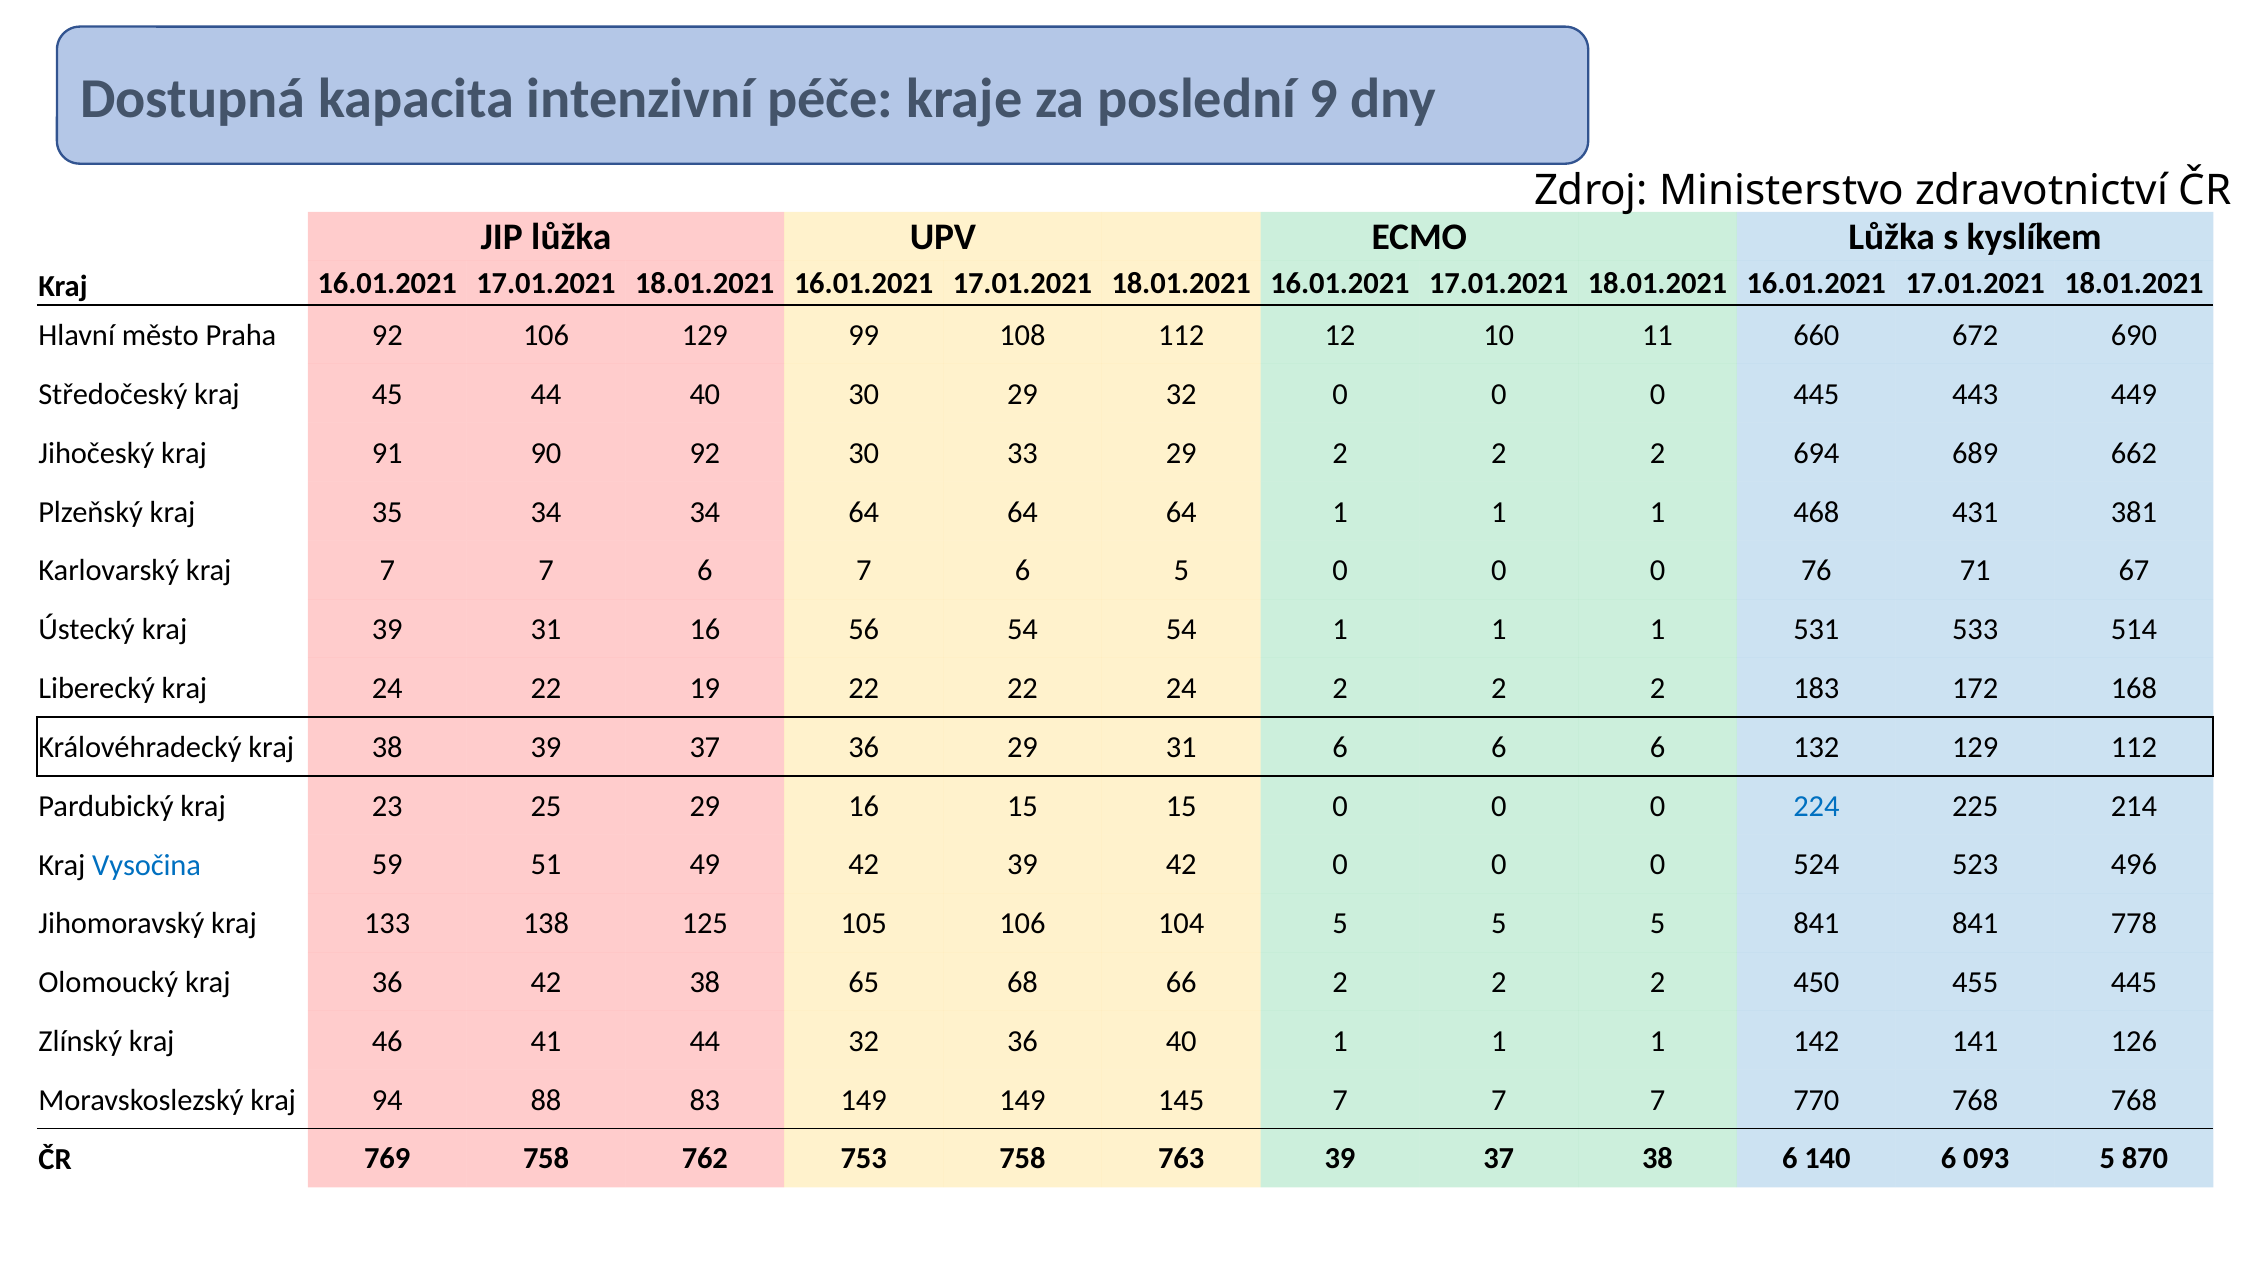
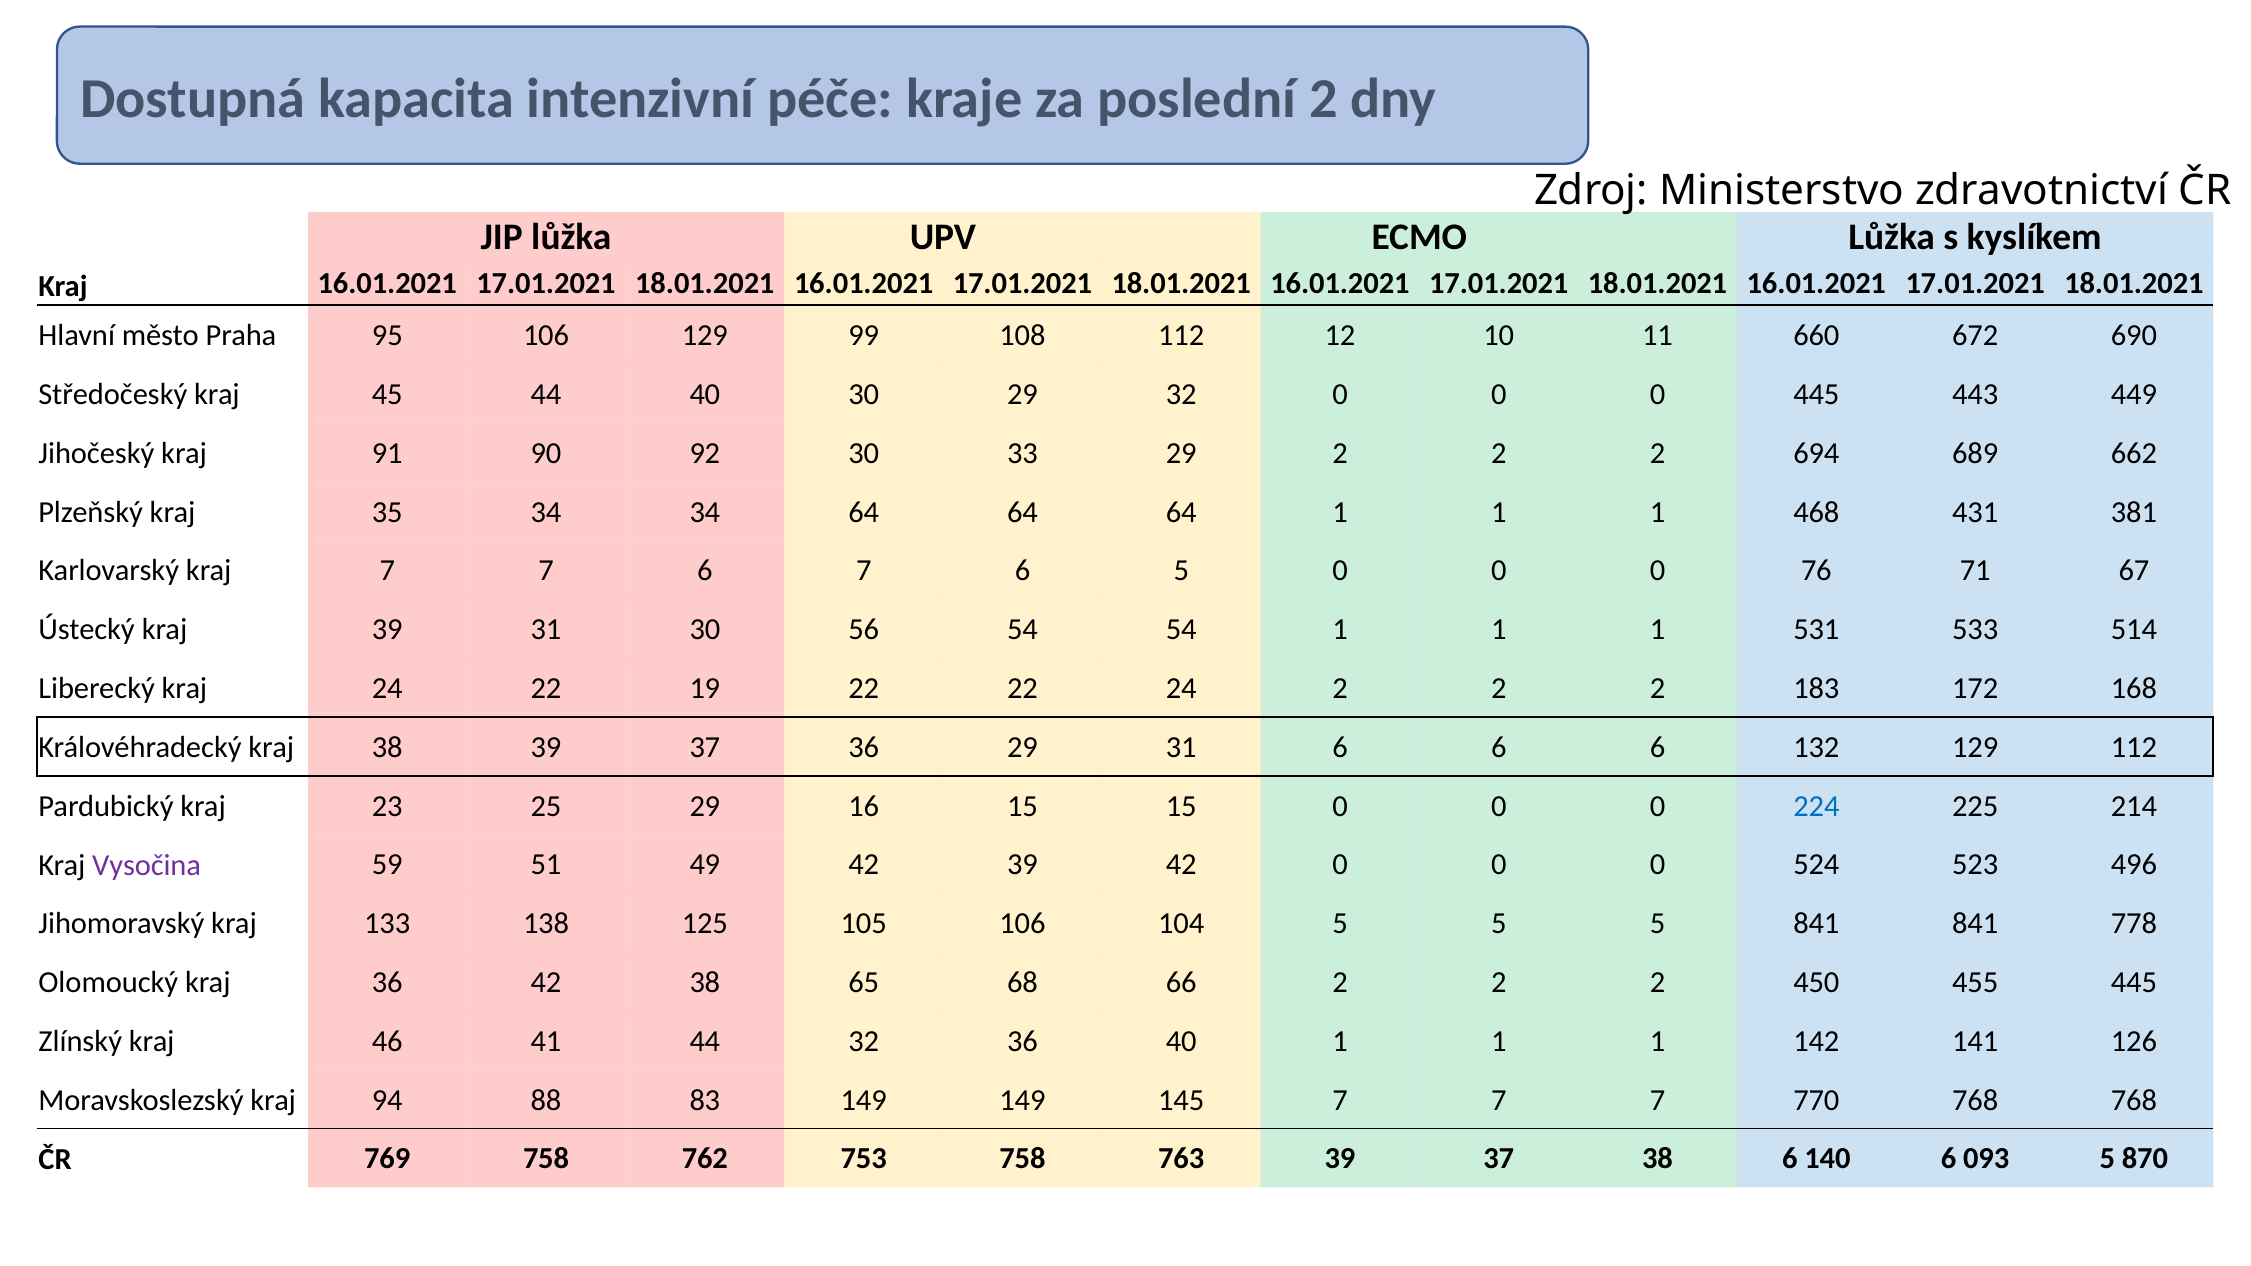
poslední 9: 9 -> 2
Praha 92: 92 -> 95
31 16: 16 -> 30
Vysočina colour: blue -> purple
